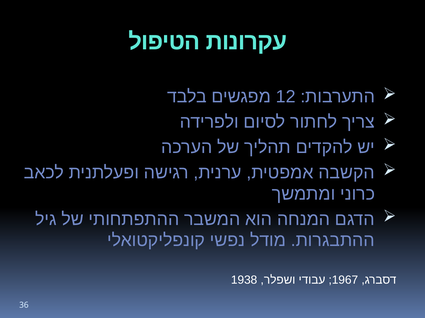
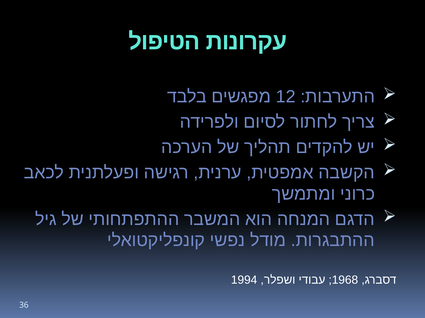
1938: 1938 -> 1994
1967: 1967 -> 1968
